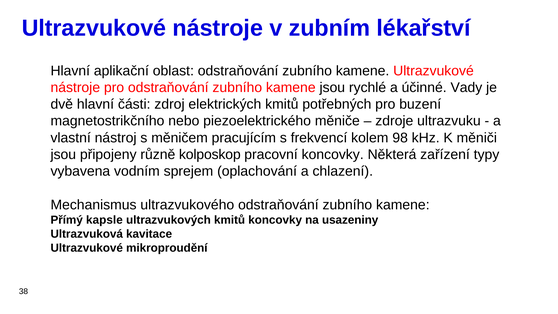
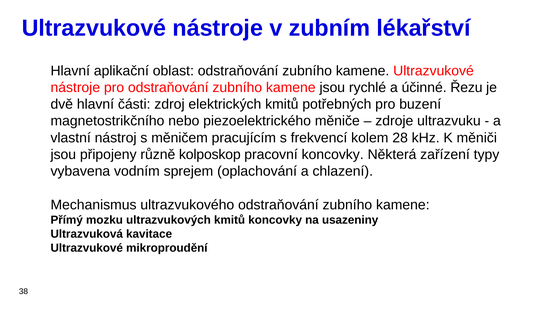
Vady: Vady -> Řezu
98: 98 -> 28
kapsle: kapsle -> mozku
